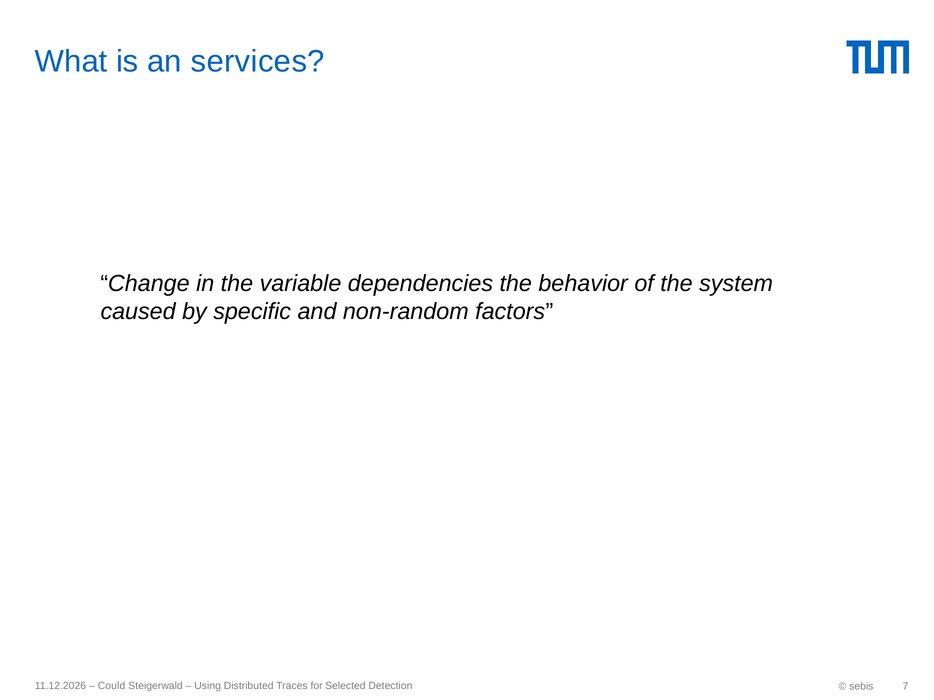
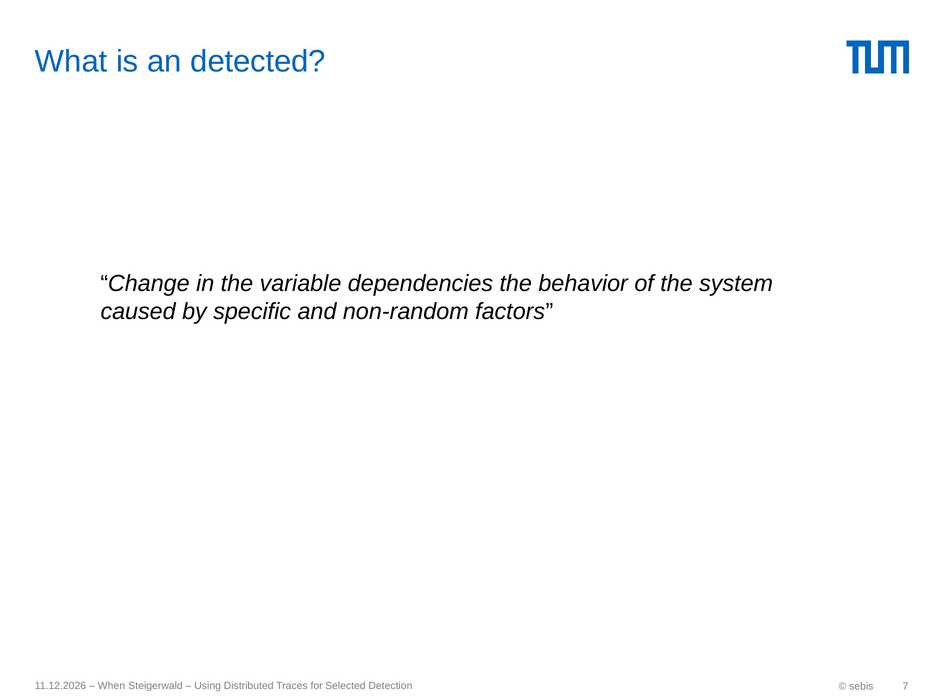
services: services -> detected
Could: Could -> When
